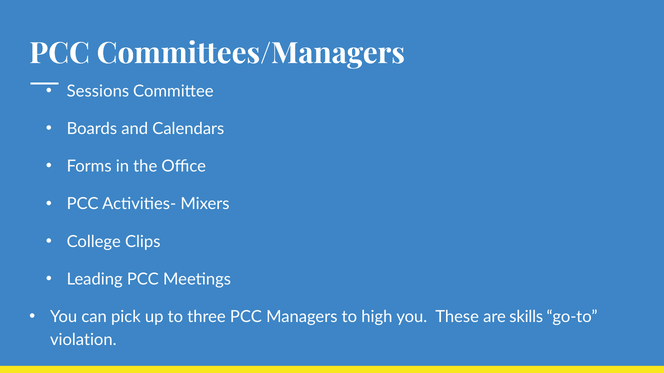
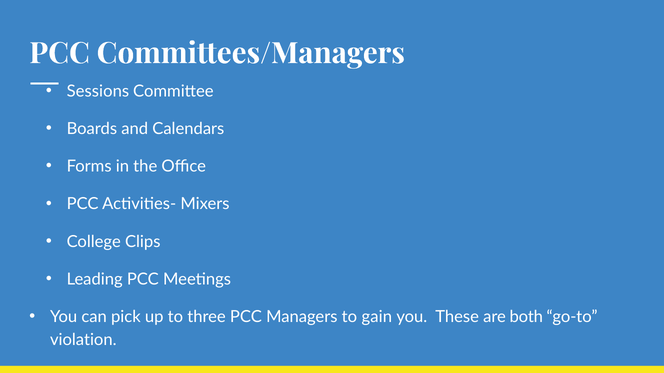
high: high -> gain
skills: skills -> both
